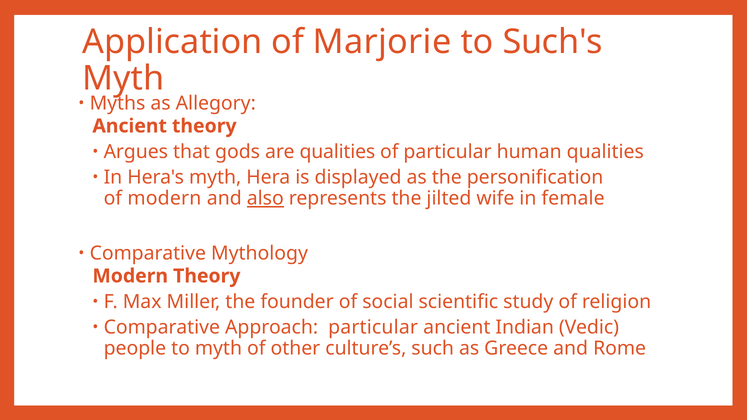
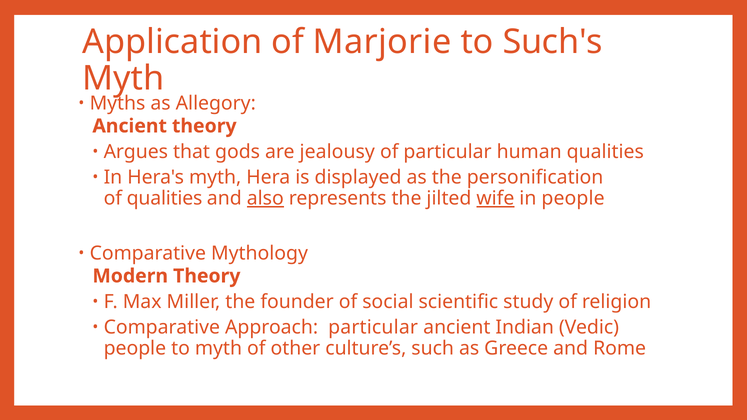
are qualities: qualities -> jealousy
of modern: modern -> qualities
wife underline: none -> present
in female: female -> people
